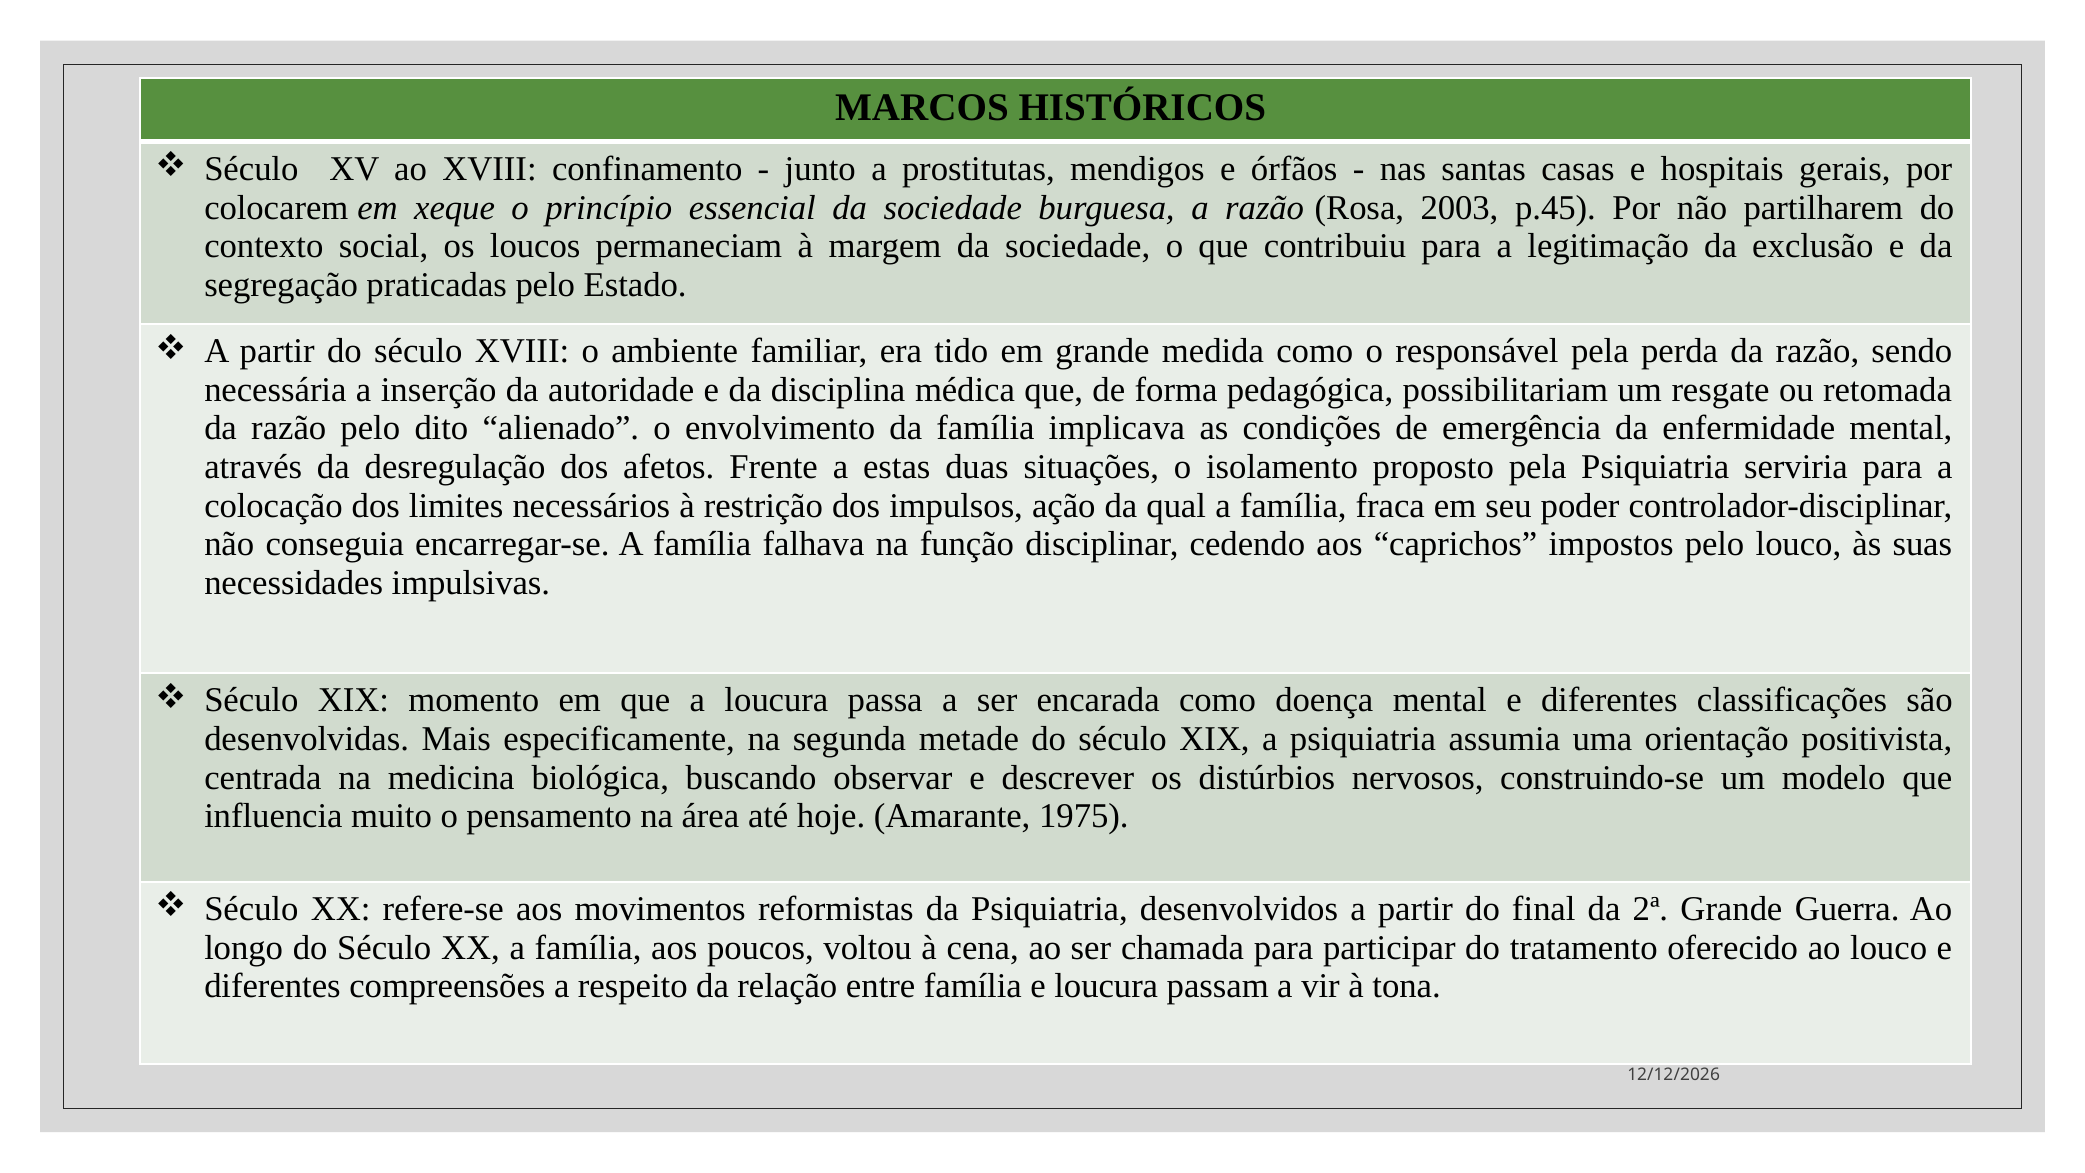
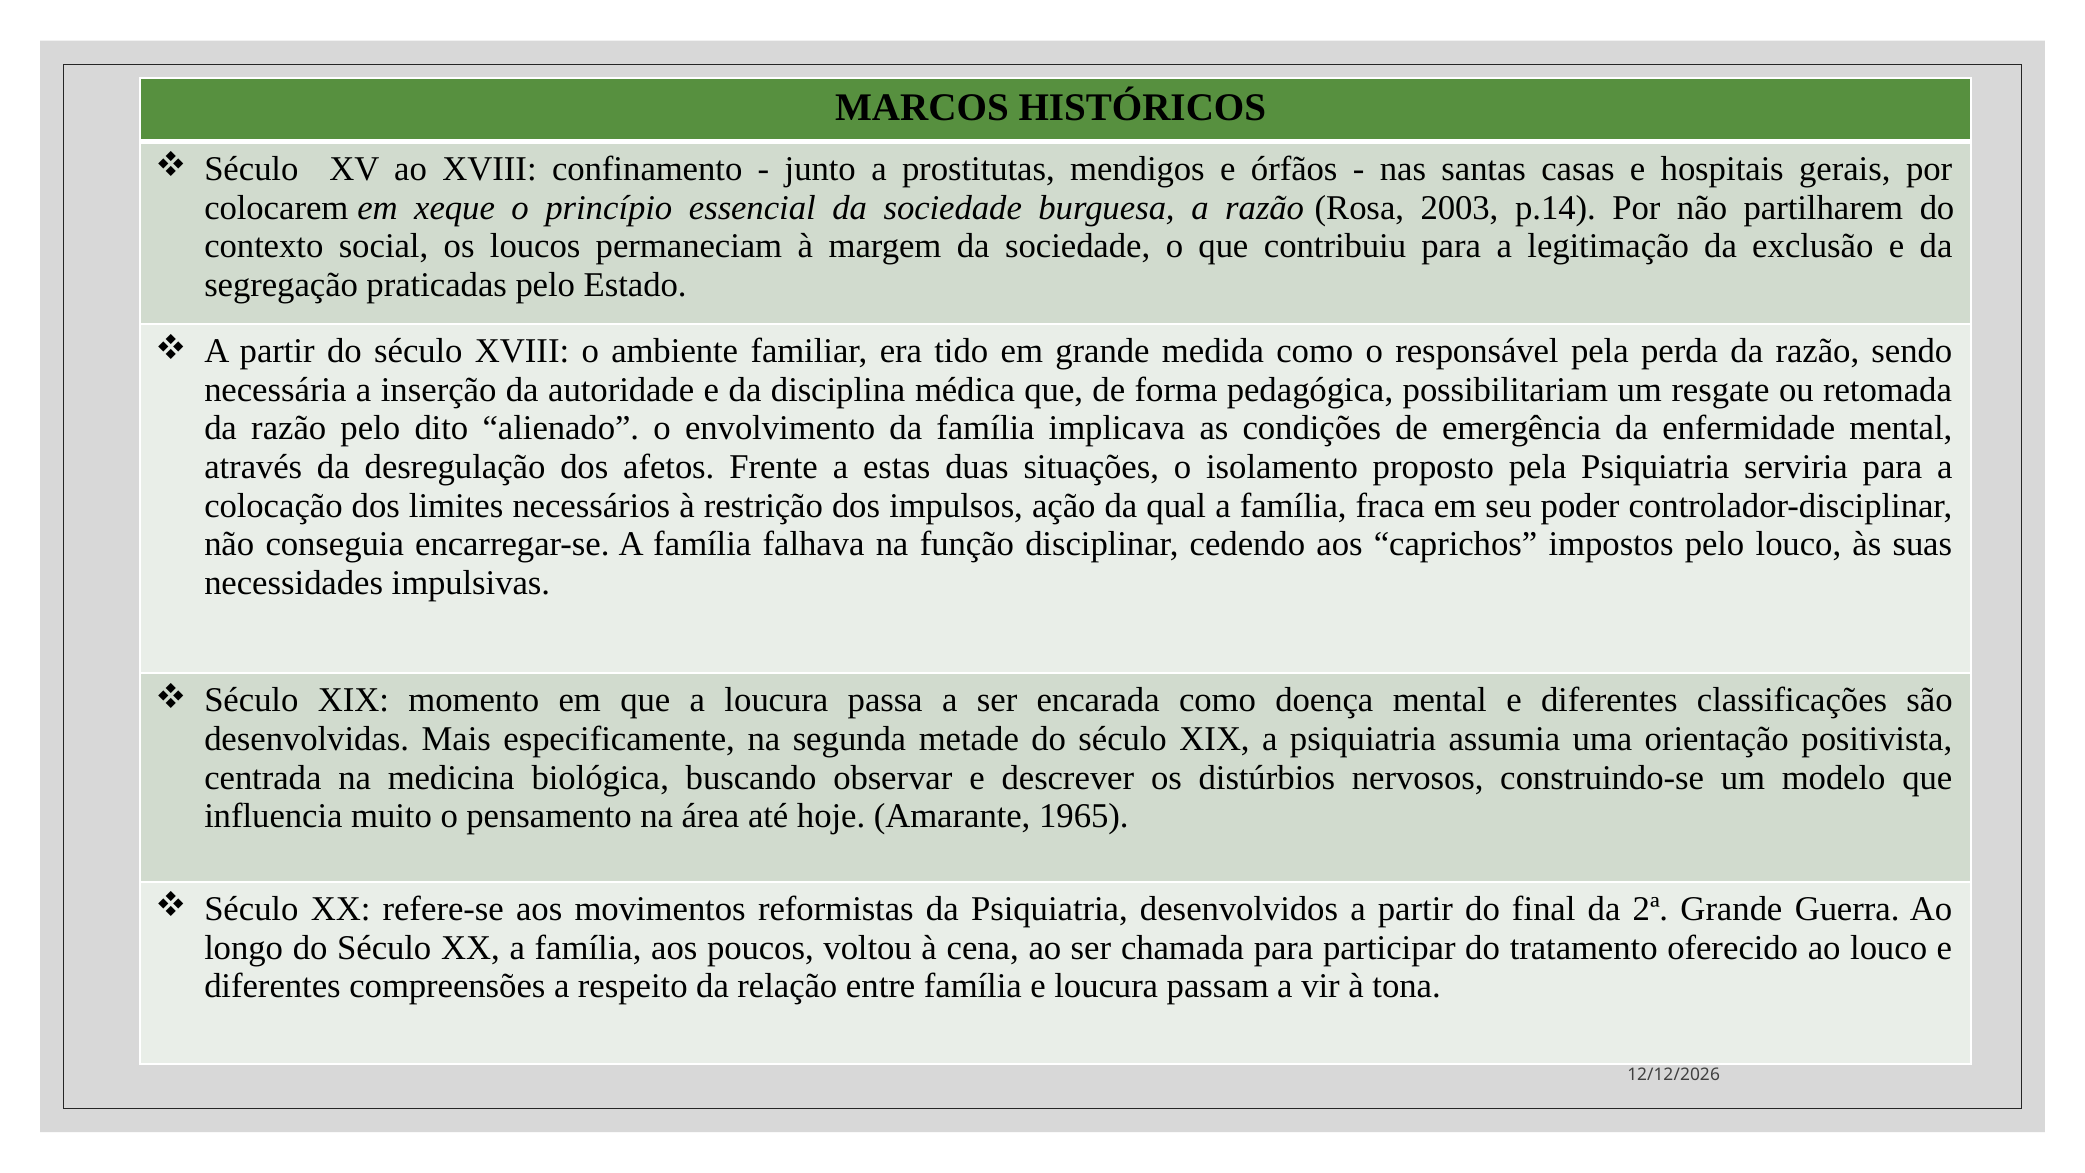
p.45: p.45 -> p.14
1975: 1975 -> 1965
